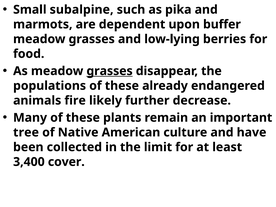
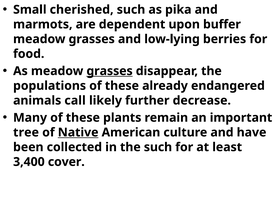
subalpine: subalpine -> cherished
fire: fire -> call
Native underline: none -> present
the limit: limit -> such
